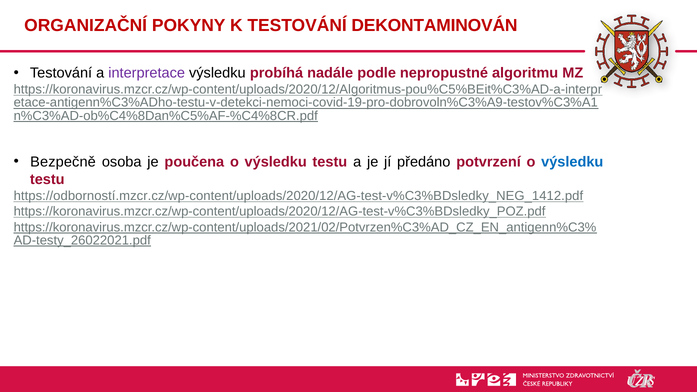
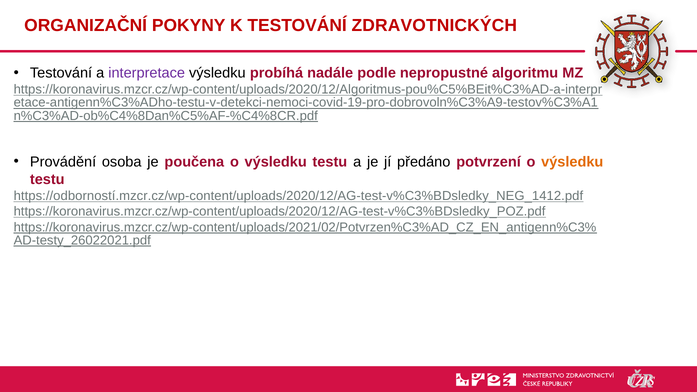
DEKONTAMINOVÁN: DEKONTAMINOVÁN -> ZDRAVOTNICKÝCH
Bezpečně: Bezpečně -> Provádění
výsledku at (572, 162) colour: blue -> orange
